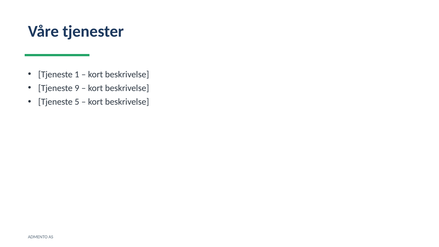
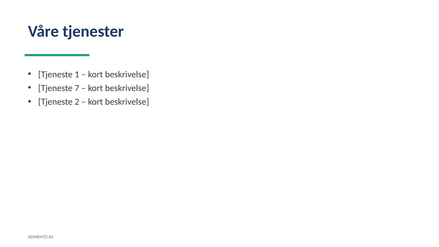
9: 9 -> 7
5: 5 -> 2
